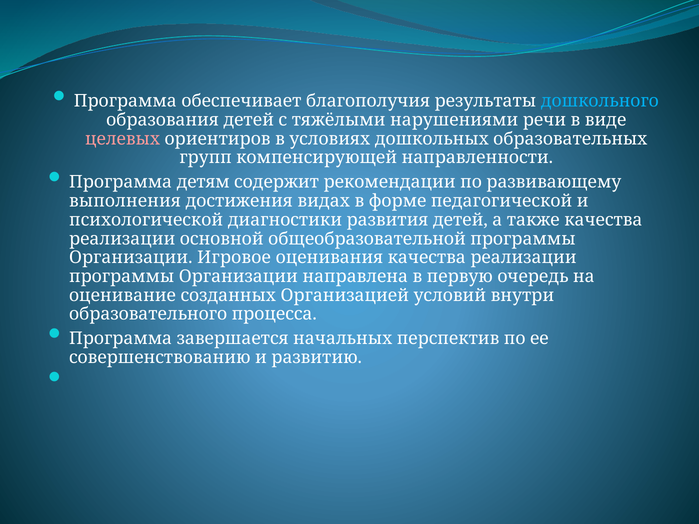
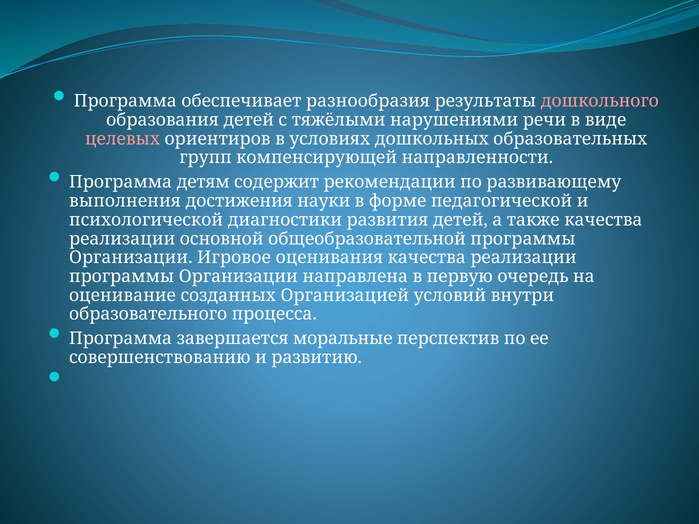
благополучия: благополучия -> разнообразия
дошкольного colour: light blue -> pink
видах: видах -> науки
начальных: начальных -> моральные
